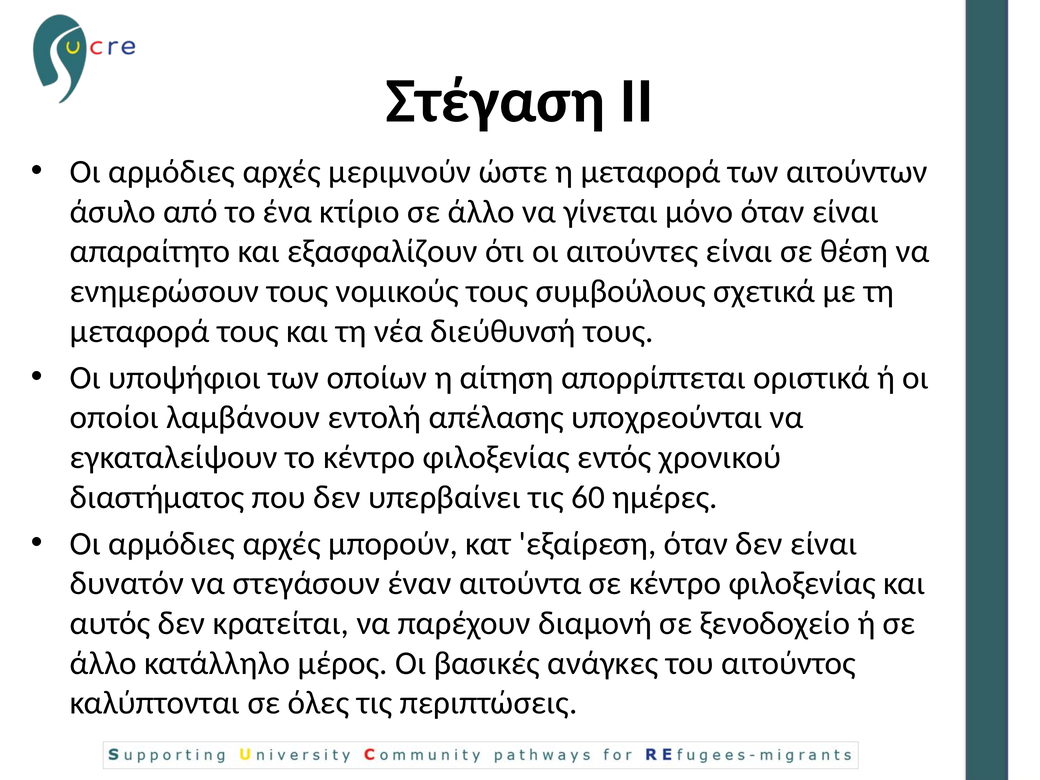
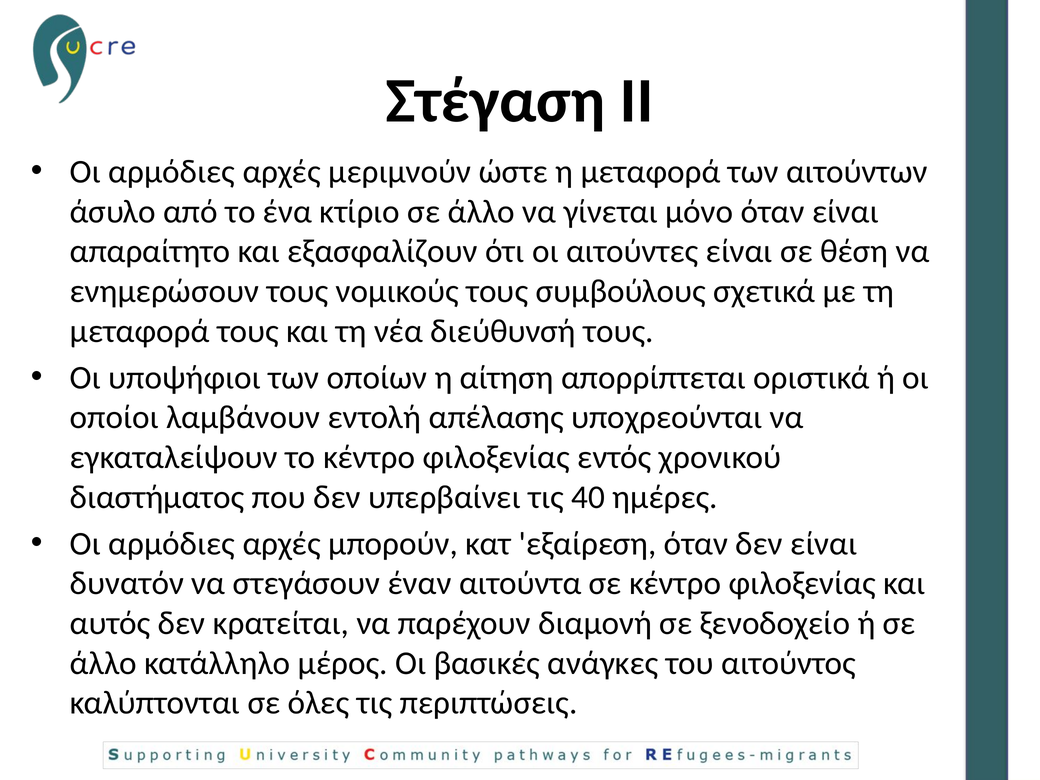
60: 60 -> 40
